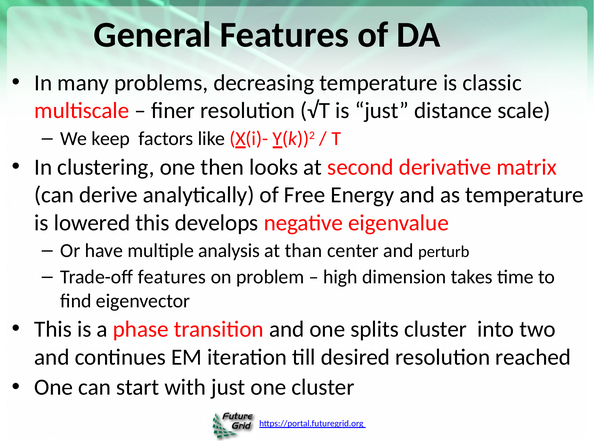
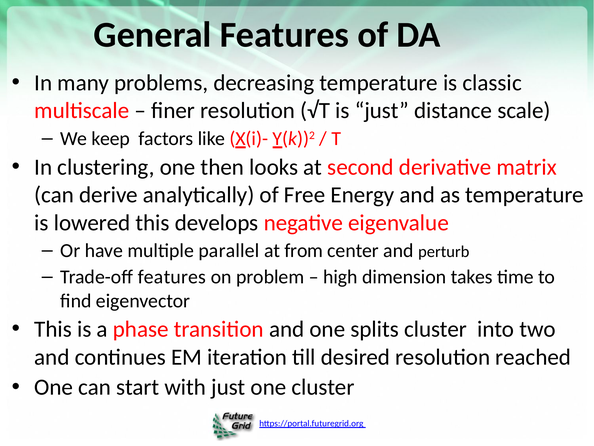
analysis: analysis -> parallel
than: than -> from
